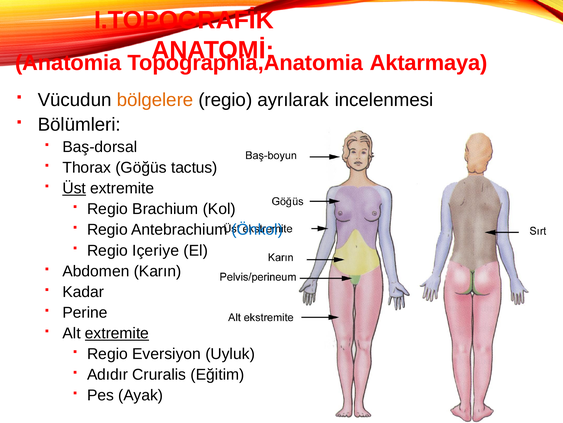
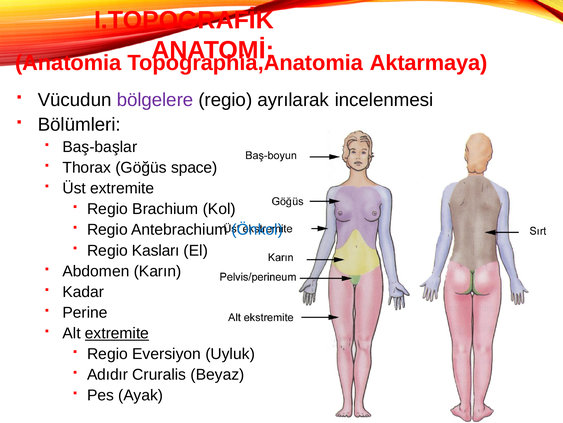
bölgelere colour: orange -> purple
Baş-dorsal: Baş-dorsal -> Baş-başlar
tactus: tactus -> space
Üst underline: present -> none
Içeriye: Içeriye -> Kasları
Eğitim: Eğitim -> Beyaz
